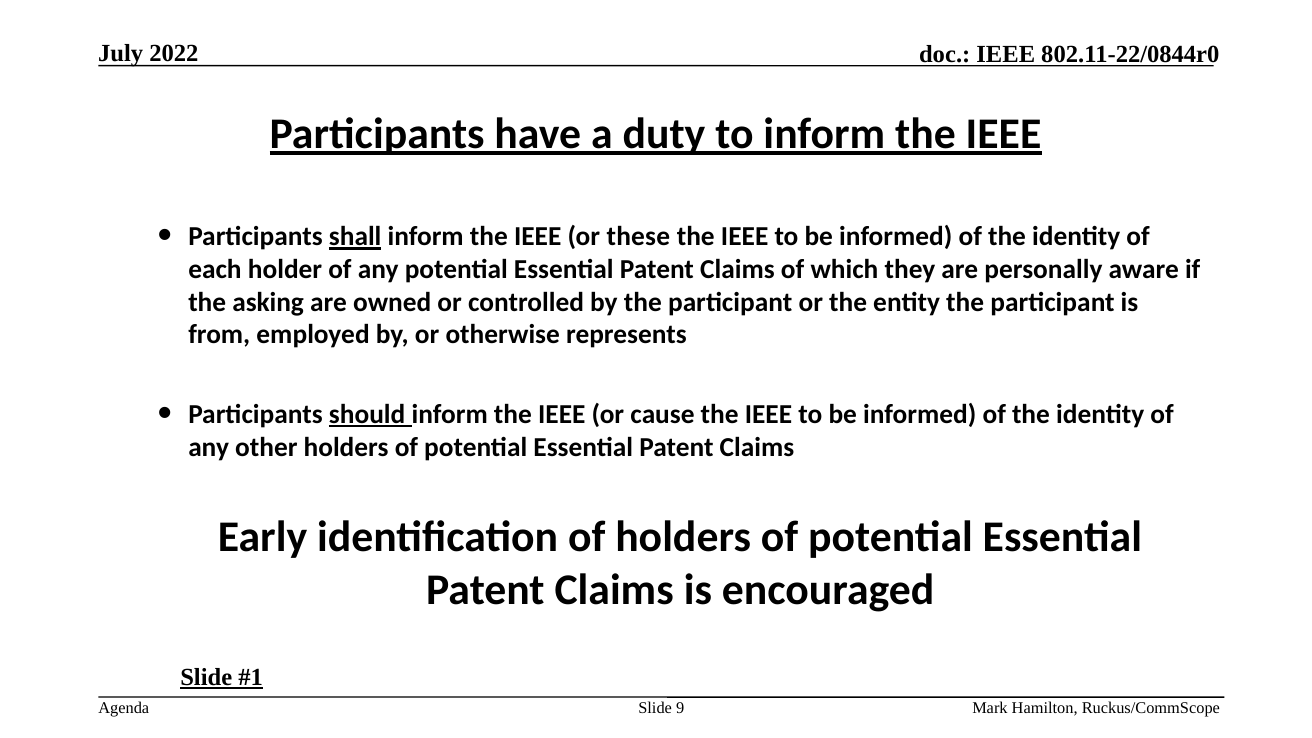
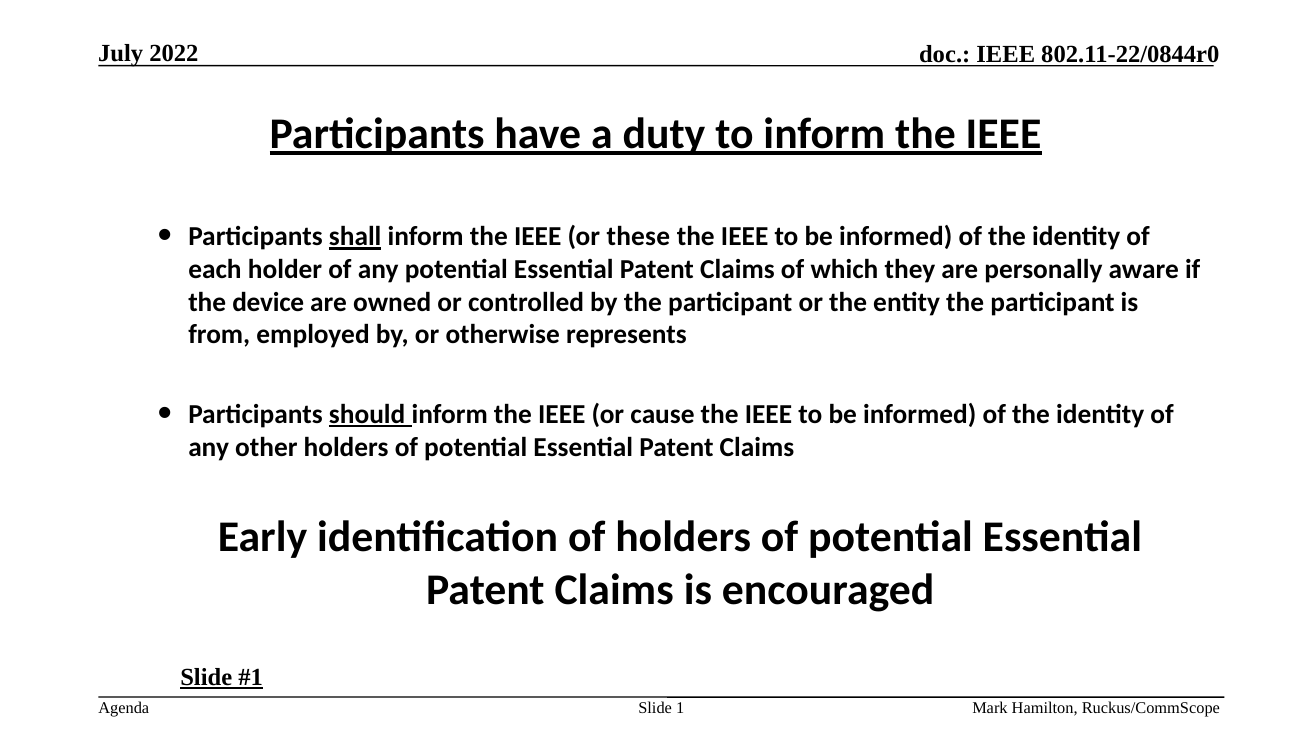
asking: asking -> device
9: 9 -> 1
